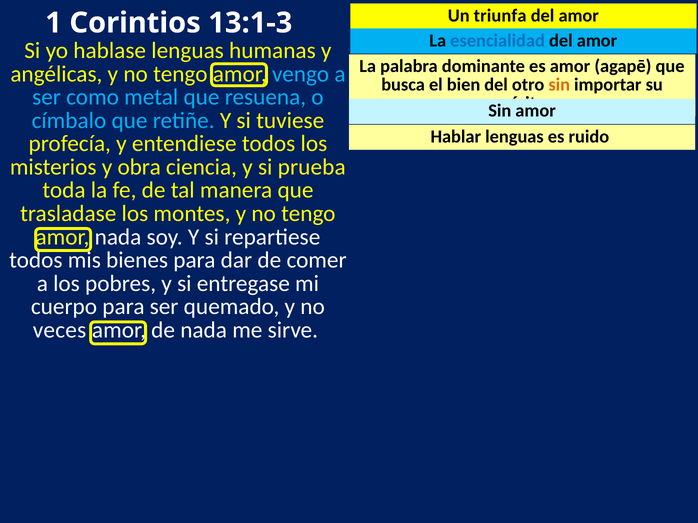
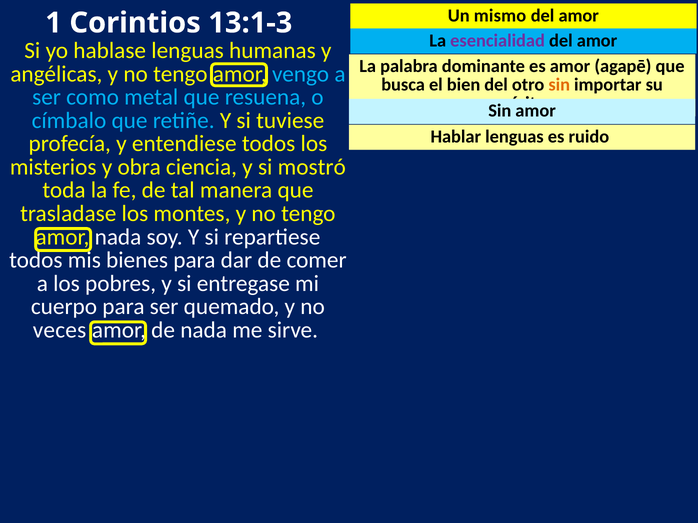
triunfa: triunfa -> mismo
esencialidad colour: blue -> purple
prueba: prueba -> mostró
